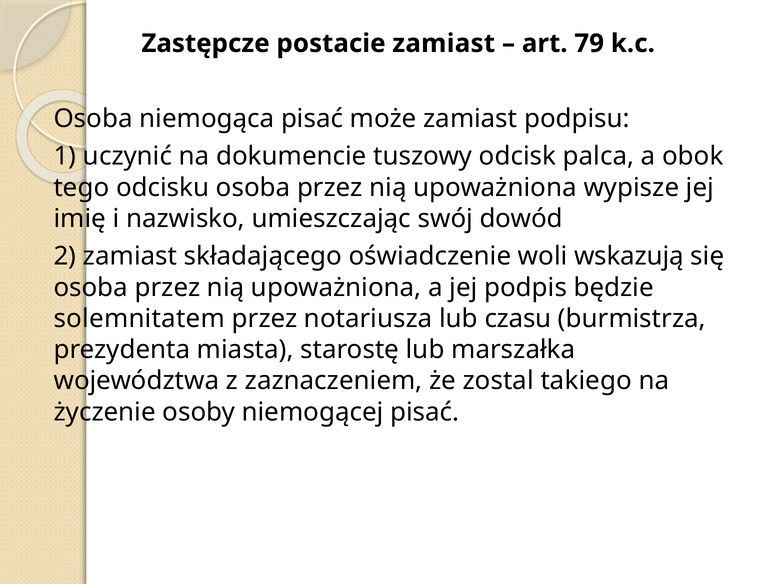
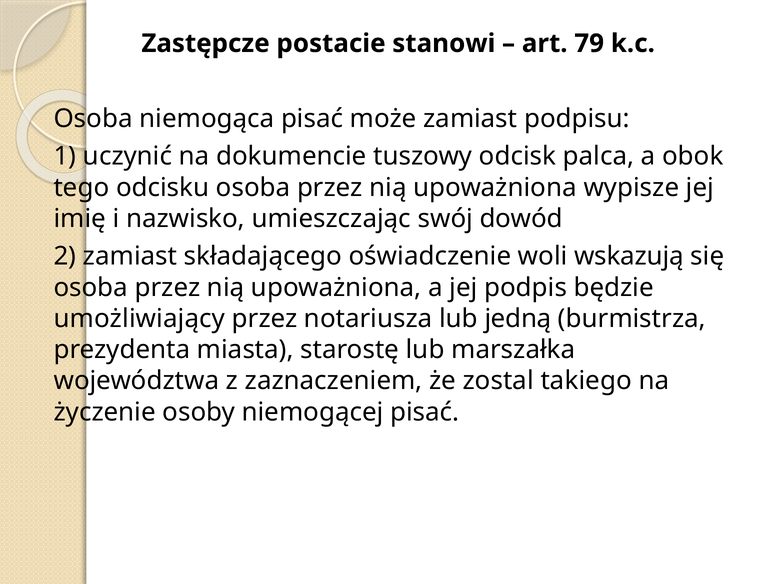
postacie zamiast: zamiast -> stanowi
solemnitatem: solemnitatem -> umożliwiający
czasu: czasu -> jedną
